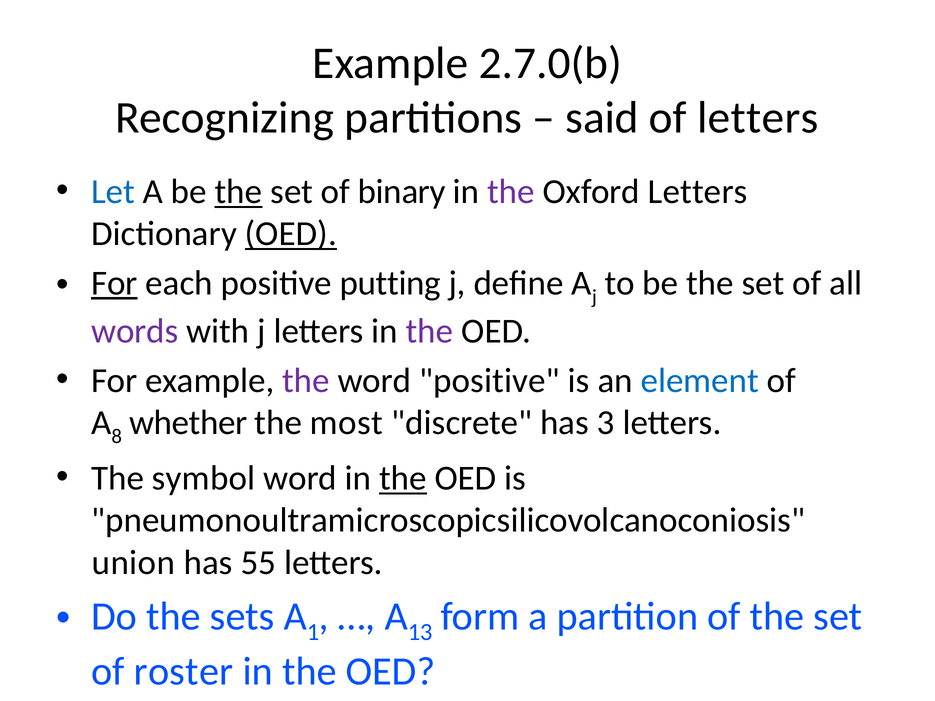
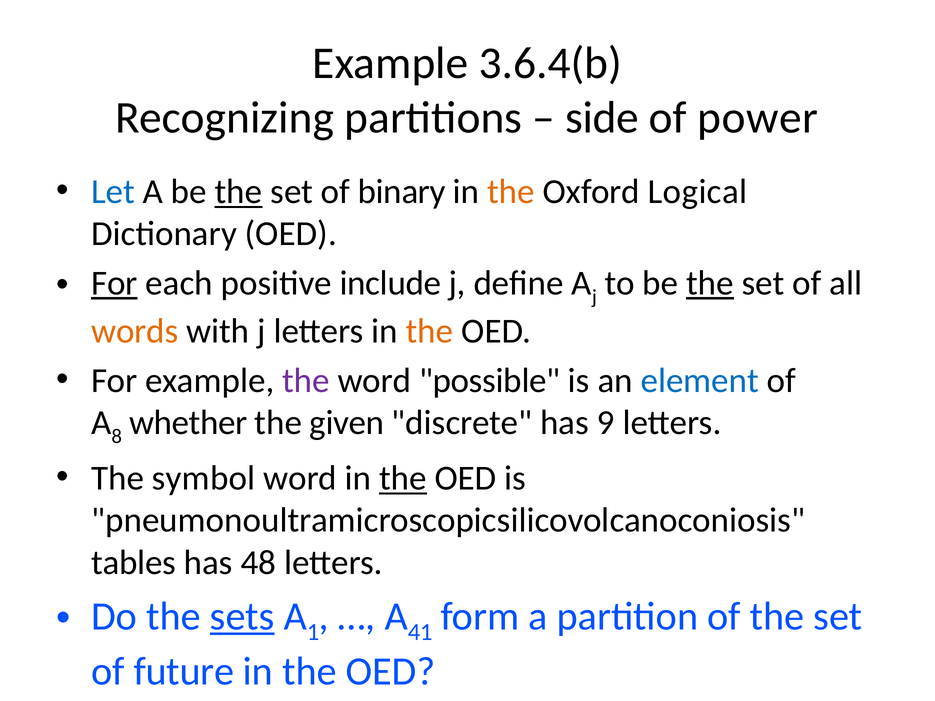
2.7.0(b: 2.7.0(b -> 3.6.4(b
said: said -> side
of letters: letters -> power
the at (511, 192) colour: purple -> orange
Oxford Letters: Letters -> Logical
OED at (291, 234) underline: present -> none
putting: putting -> include
the at (710, 283) underline: none -> present
words colour: purple -> orange
the at (430, 331) colour: purple -> orange
word positive: positive -> possible
most: most -> given
3: 3 -> 9
union: union -> tables
55: 55 -> 48
sets underline: none -> present
13: 13 -> 41
roster: roster -> future
